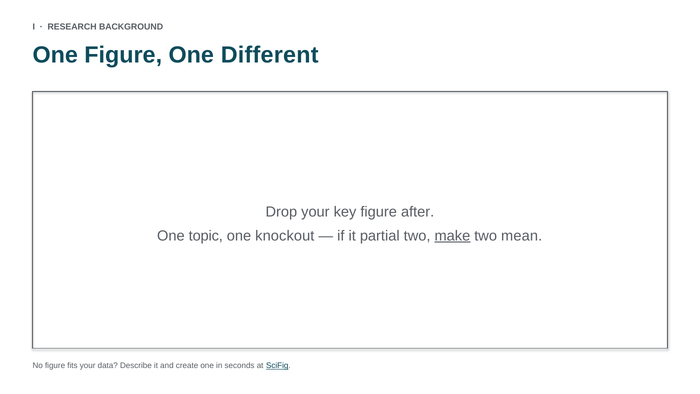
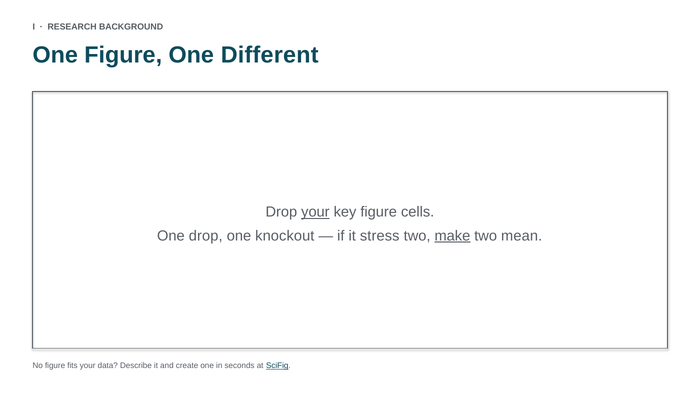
your at (315, 212) underline: none -> present
after: after -> cells
One topic: topic -> drop
partial: partial -> stress
